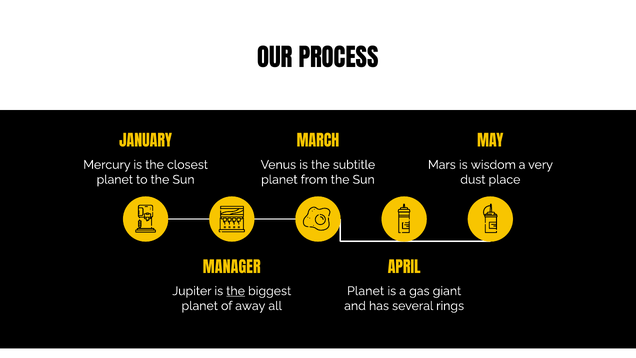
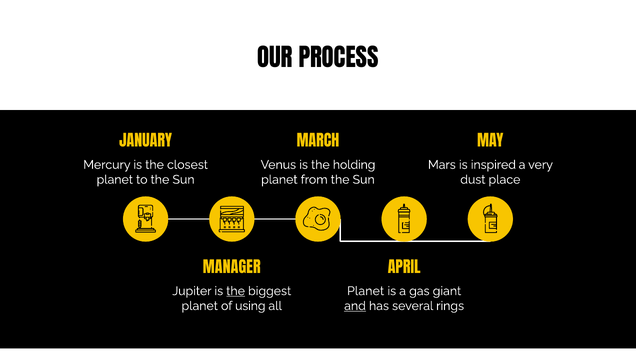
subtitle: subtitle -> holding
wisdom: wisdom -> inspired
away: away -> using
and underline: none -> present
